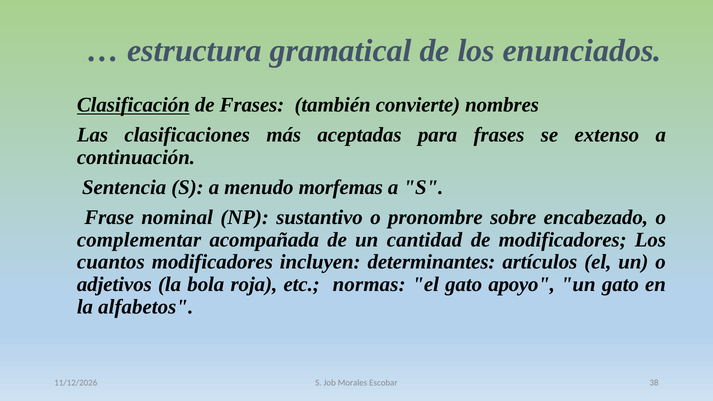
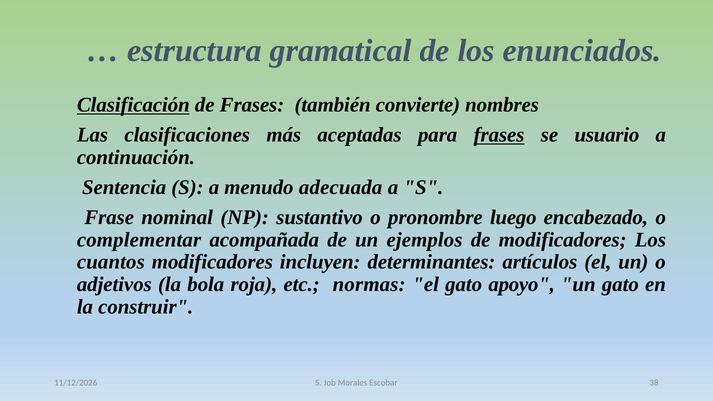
frases at (499, 135) underline: none -> present
extenso: extenso -> usuario
morfemas: morfemas -> adecuada
sobre: sobre -> luego
cantidad: cantidad -> ejemplos
alfabetos: alfabetos -> construir
